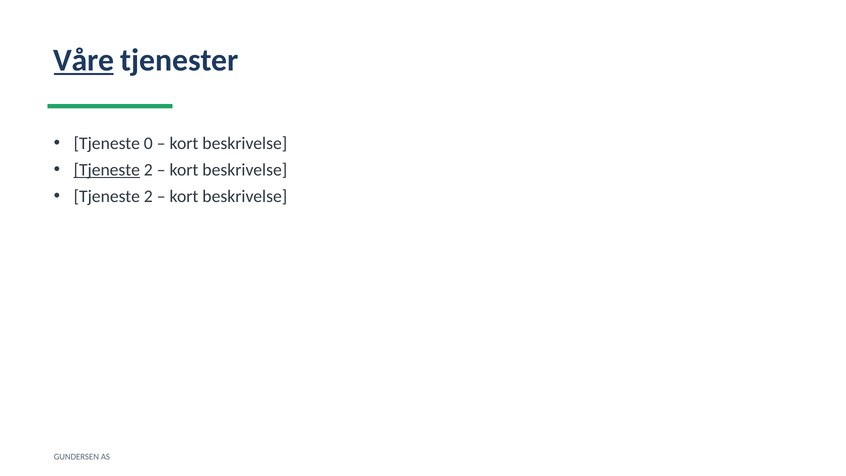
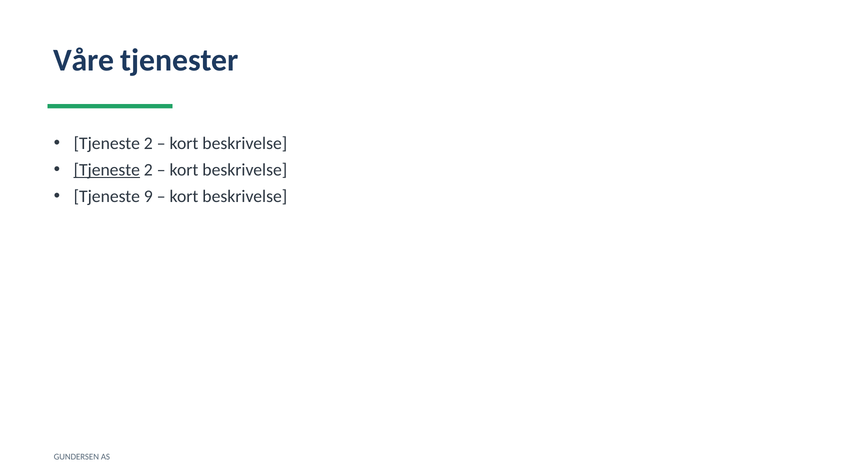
Våre underline: present -> none
0 at (148, 143): 0 -> 2
2 at (148, 196): 2 -> 9
